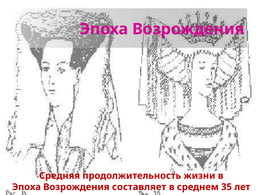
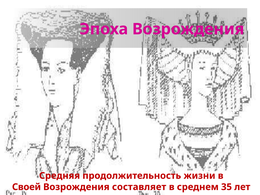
Эпоха at (26, 187): Эпоха -> Своей
